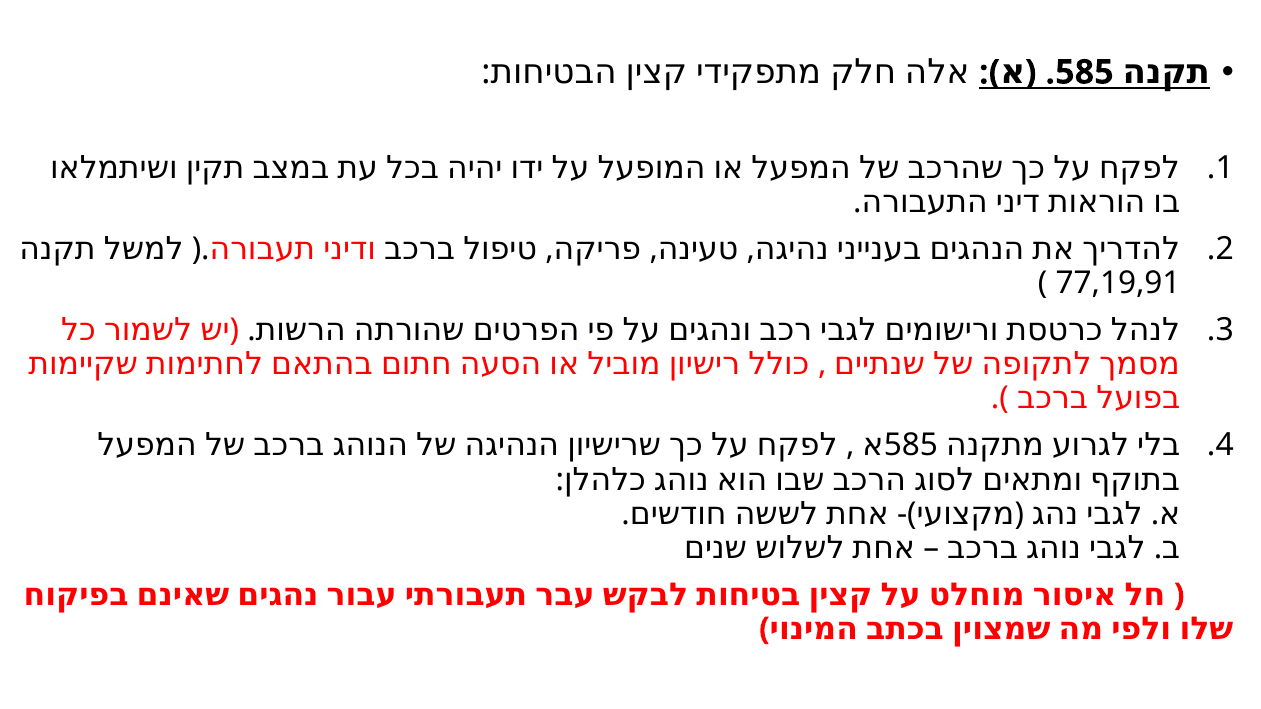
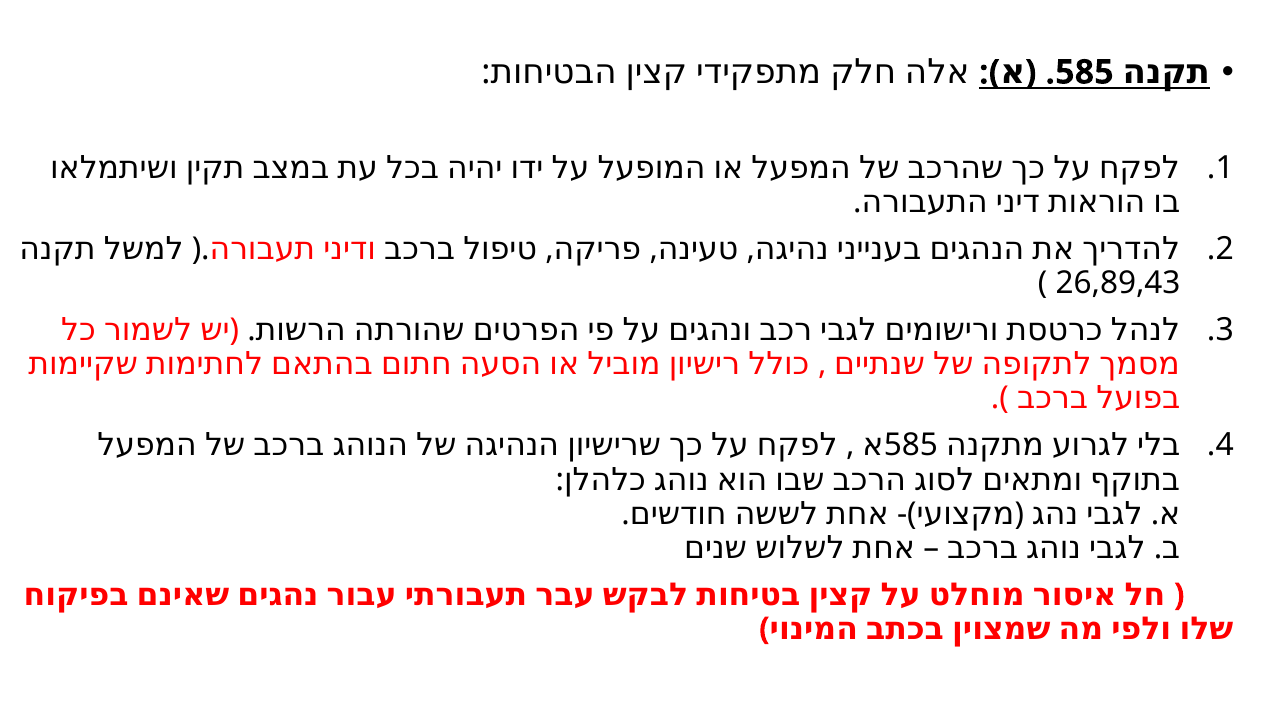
77,19,91: 77,19,91 -> 26,89,43
